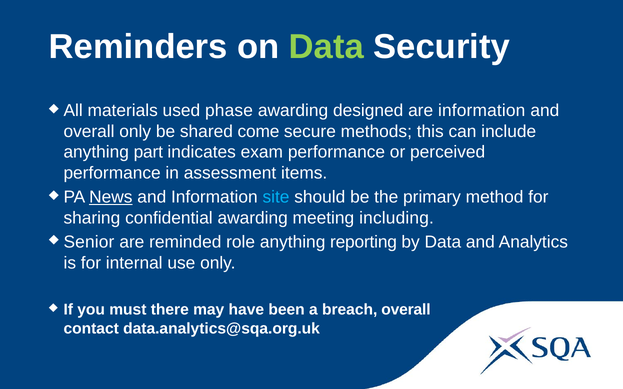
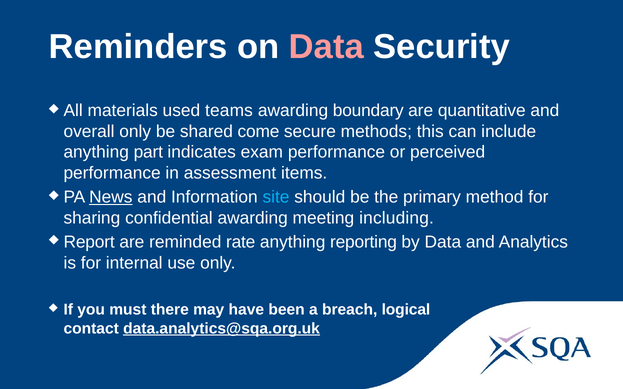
Data at (326, 47) colour: light green -> pink
phase: phase -> teams
designed: designed -> boundary
are information: information -> quantitative
Senior: Senior -> Report
role: role -> rate
breach overall: overall -> logical
data.analytics@sqa.org.uk underline: none -> present
